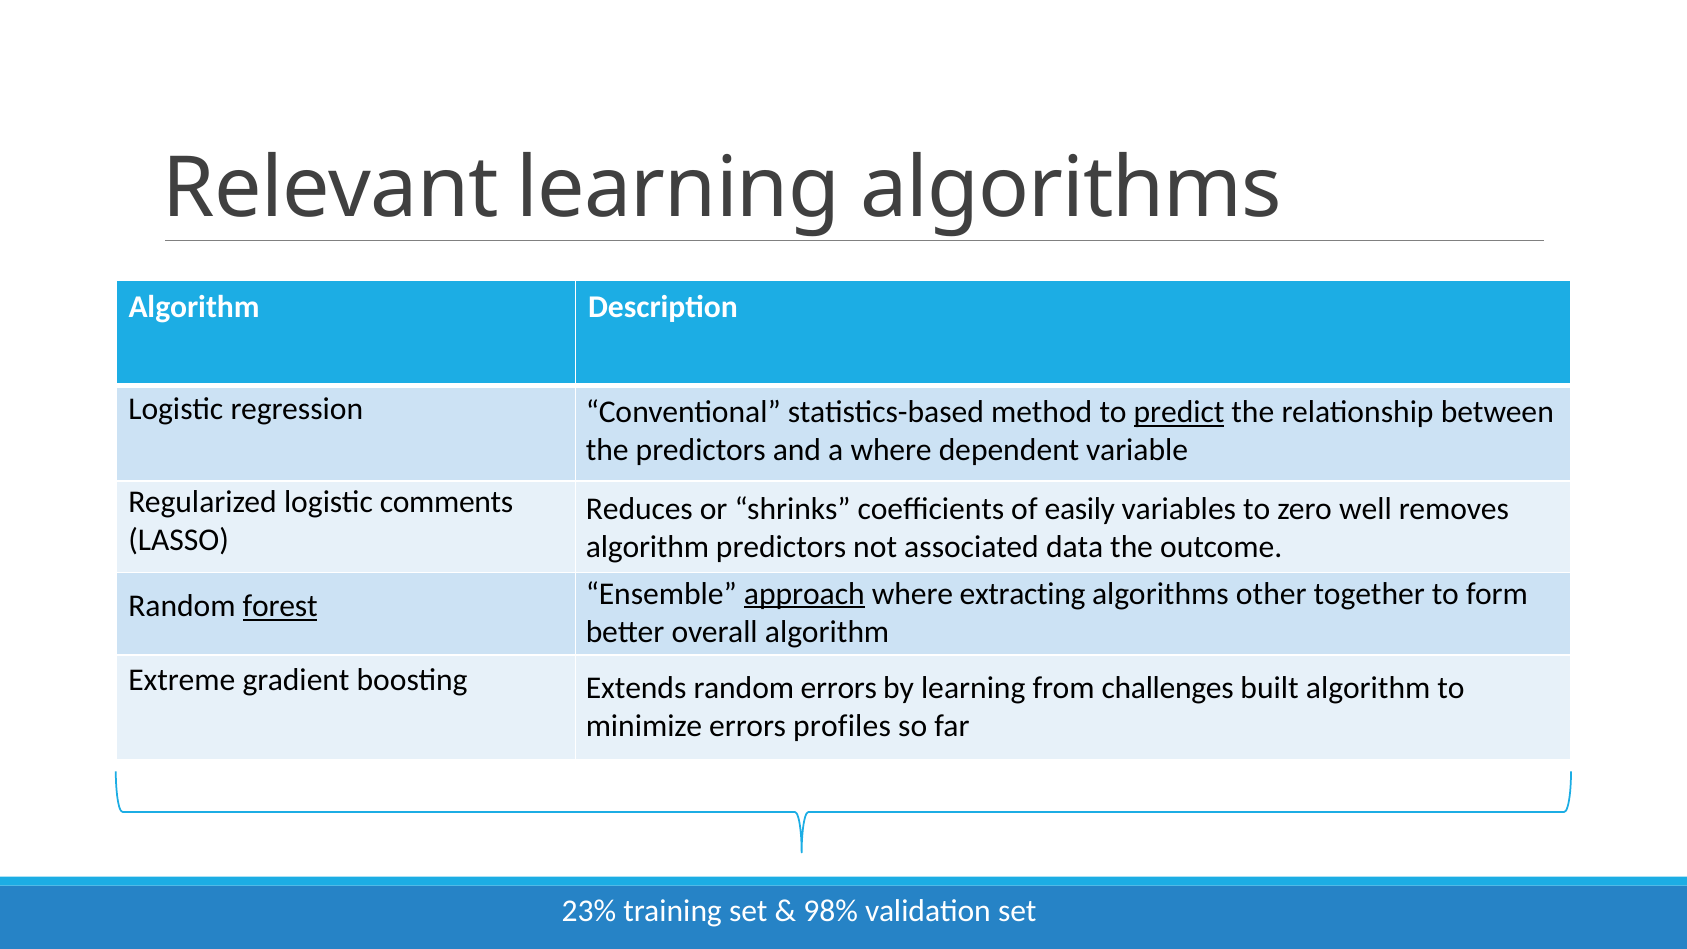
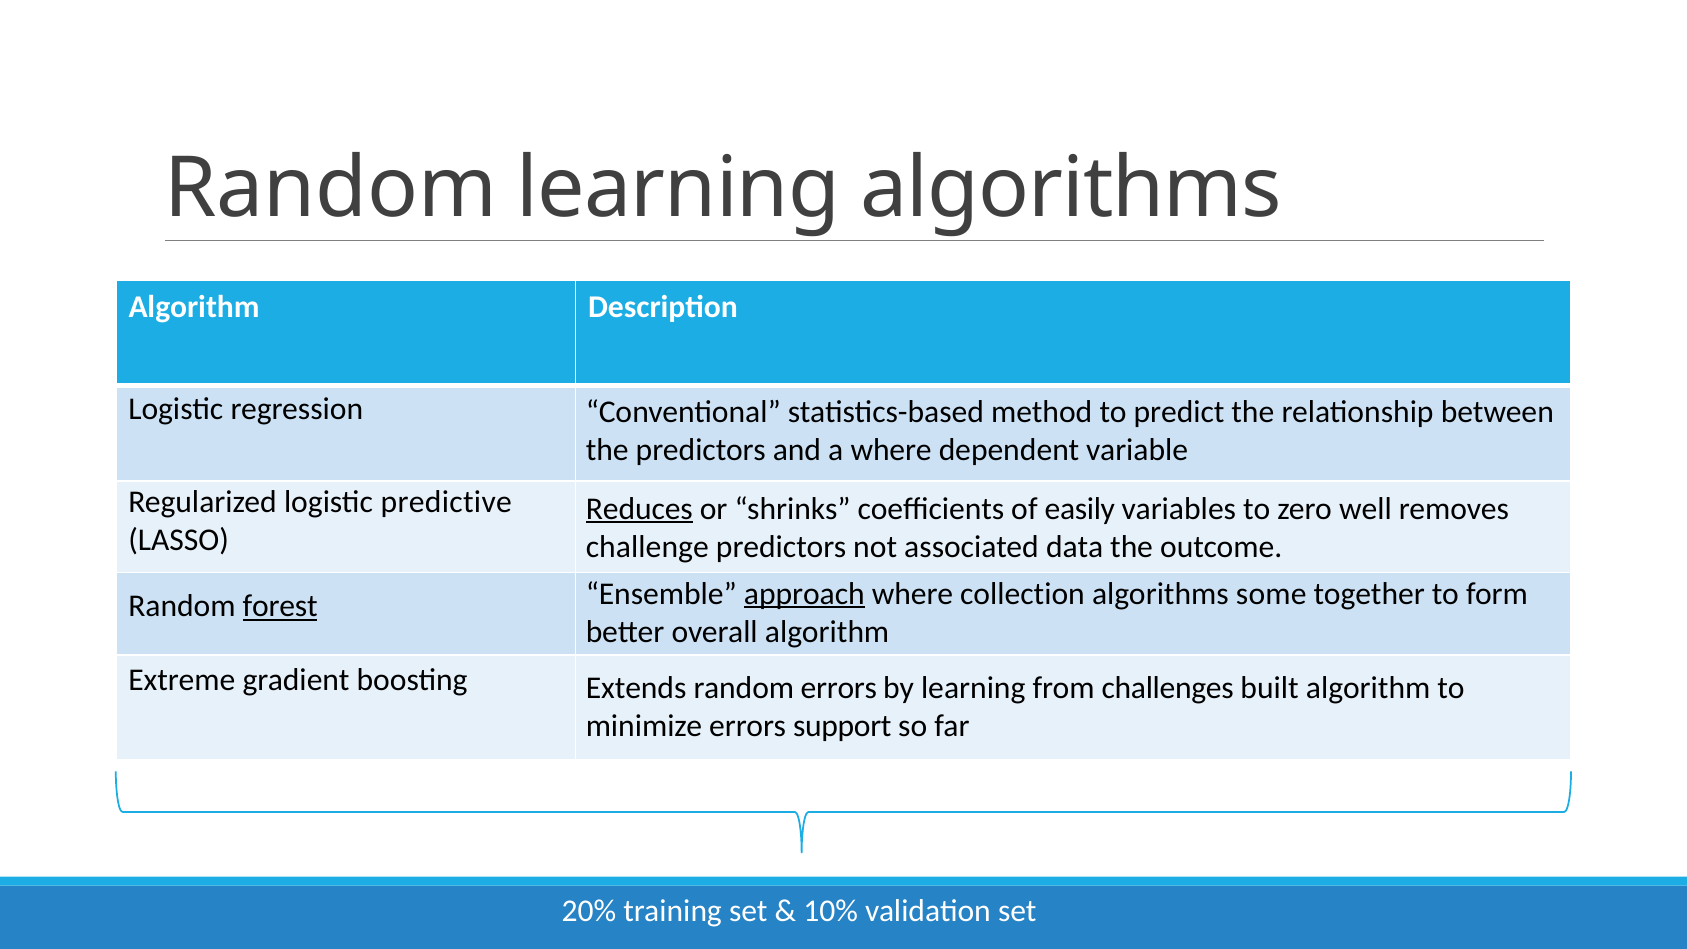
Relevant at (331, 189): Relevant -> Random
predict underline: present -> none
comments: comments -> predictive
Reduces underline: none -> present
algorithm at (647, 547): algorithm -> challenge
extracting: extracting -> collection
other: other -> some
profiles: profiles -> support
23%: 23% -> 20%
98%: 98% -> 10%
